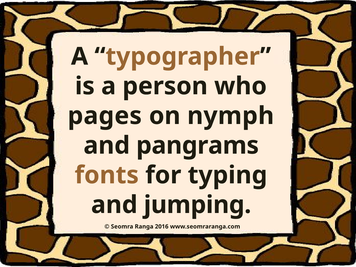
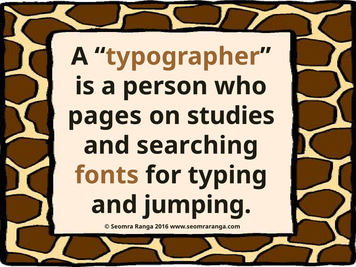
nymph: nymph -> studies
pangrams: pangrams -> searching
